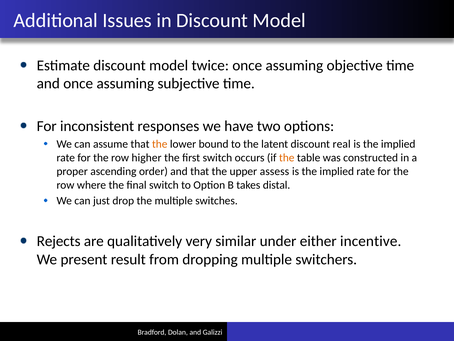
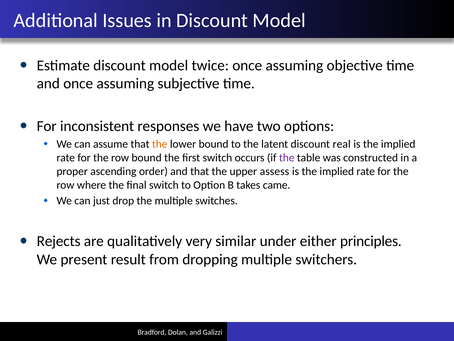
row higher: higher -> bound
the at (287, 157) colour: orange -> purple
distal: distal -> came
incentive: incentive -> principles
